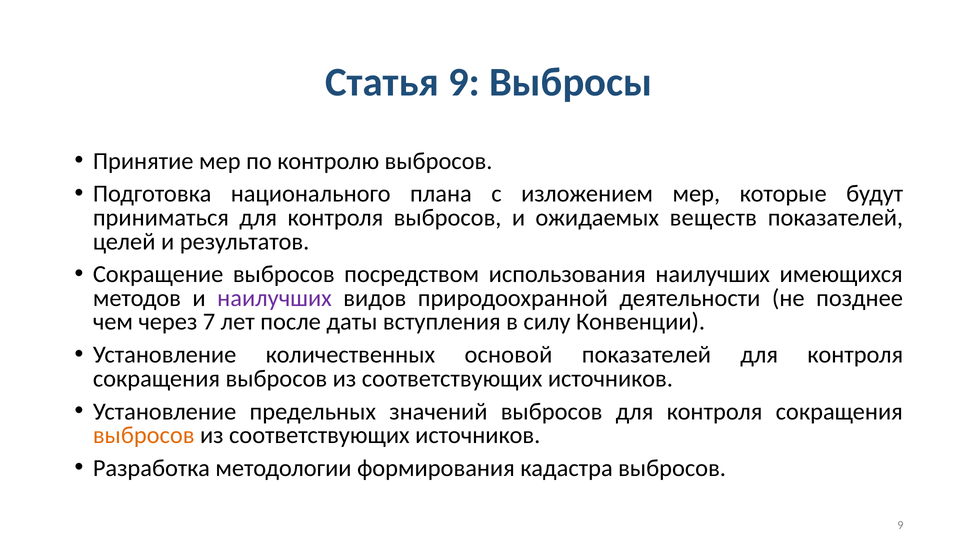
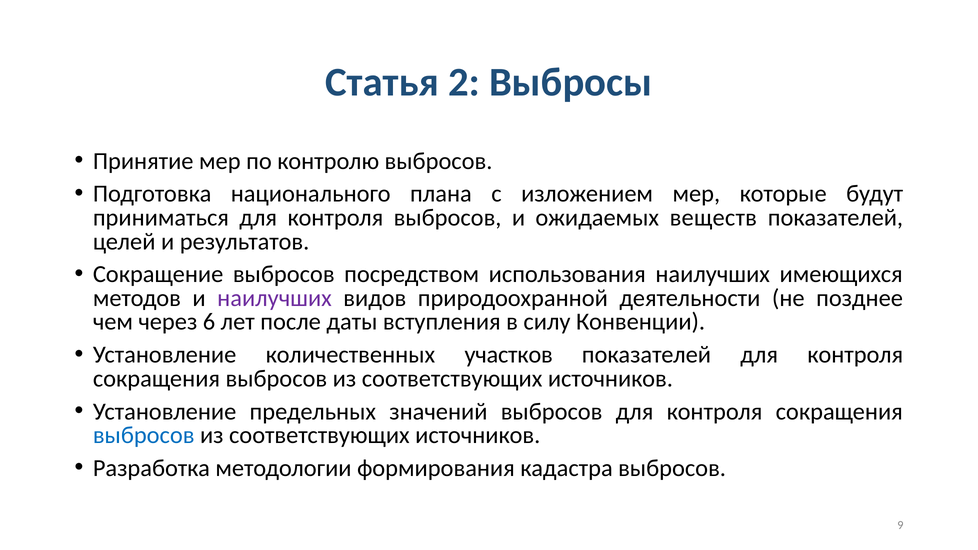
Статья 9: 9 -> 2
7: 7 -> 6
основой: основой -> участков
выбросов at (144, 435) colour: orange -> blue
